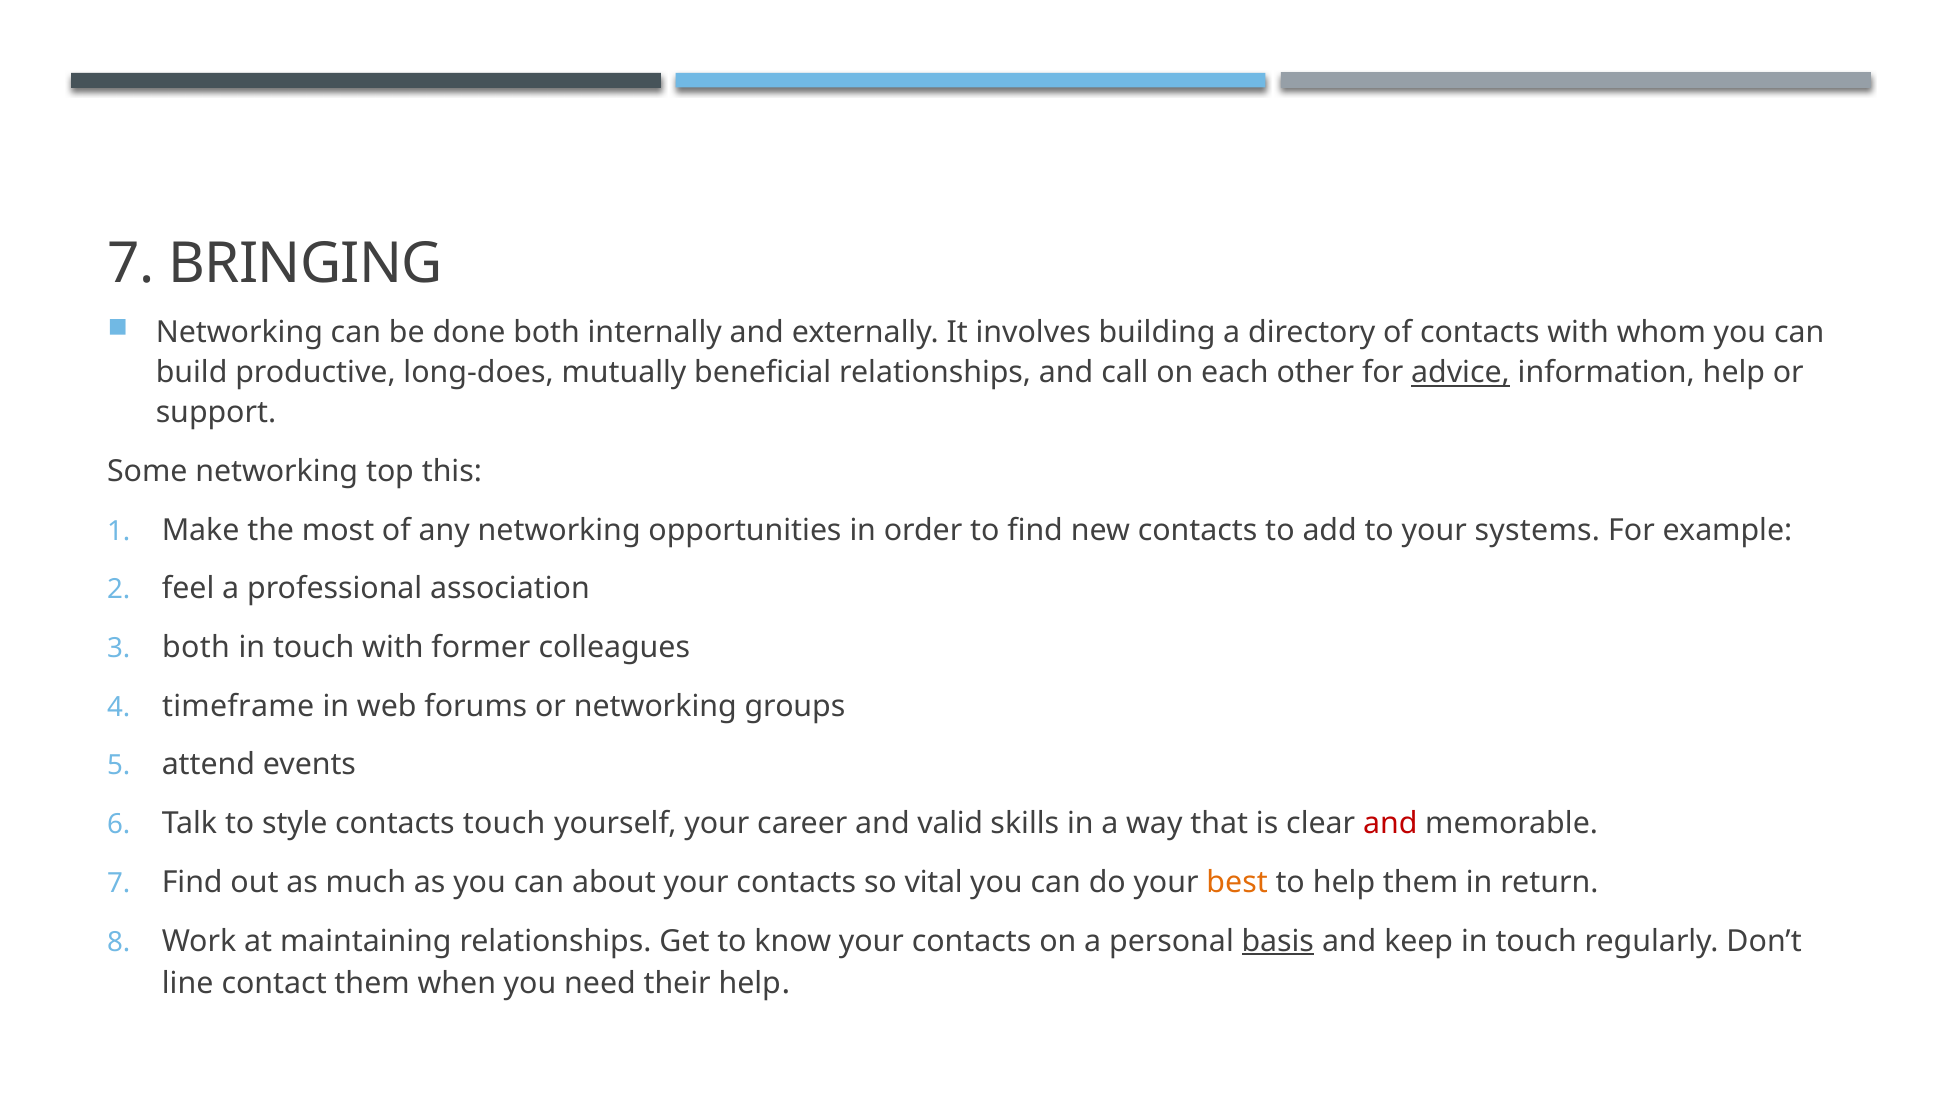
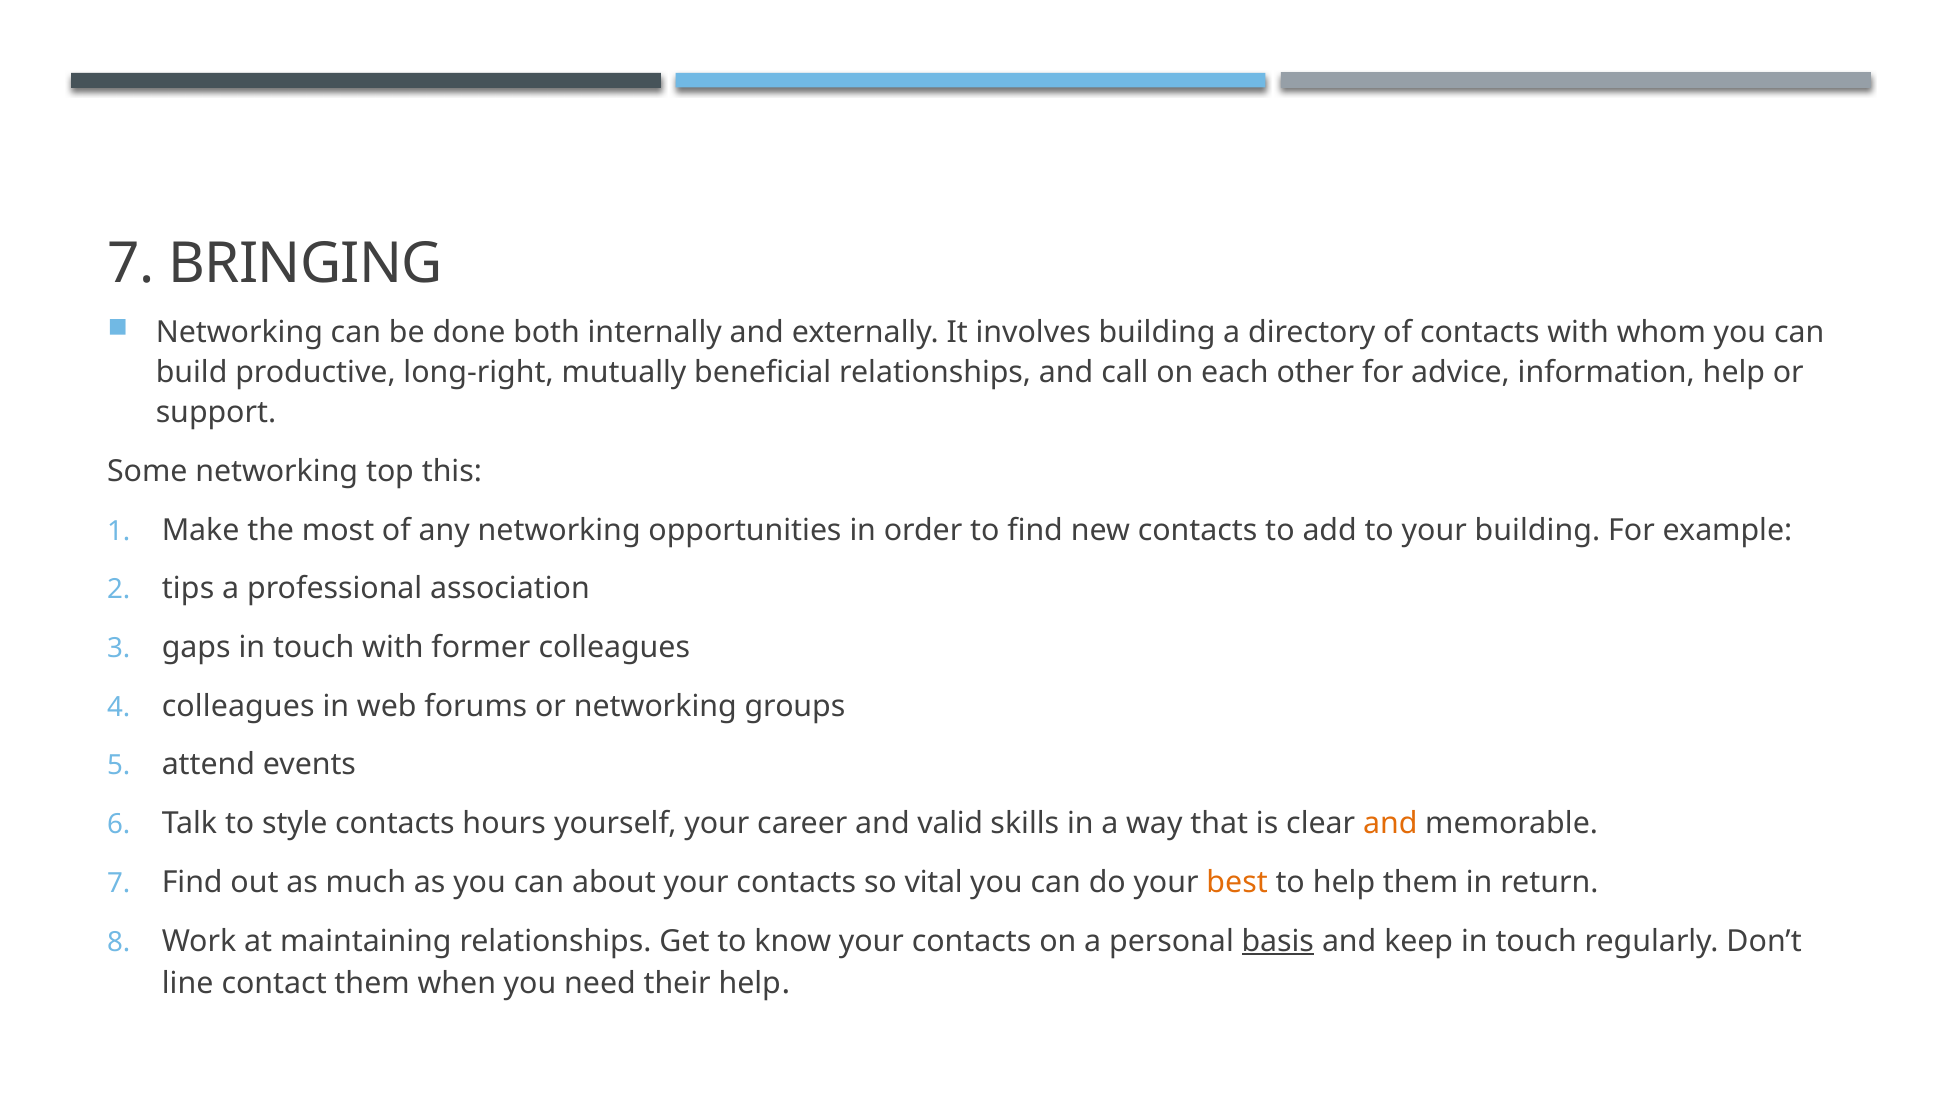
long-does: long-does -> long-right
advice underline: present -> none
your systems: systems -> building
feel: feel -> tips
both at (196, 647): both -> gaps
timeframe at (238, 706): timeframe -> colleagues
contacts touch: touch -> hours
and at (1390, 823) colour: red -> orange
